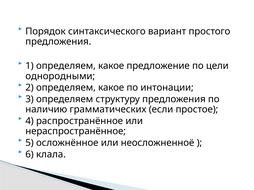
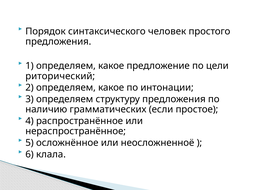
вариант: вариант -> человек
однородными: однородными -> риторический
